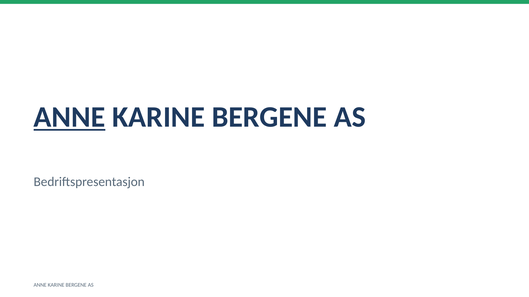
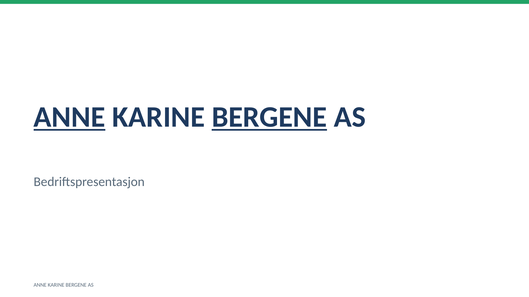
BERGENE at (269, 117) underline: none -> present
